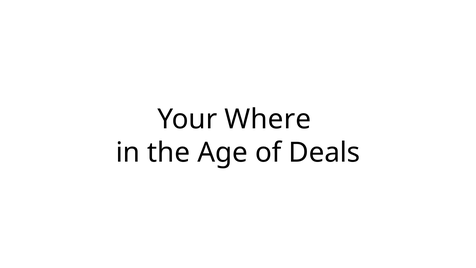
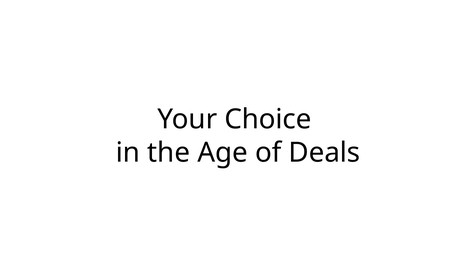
Where: Where -> Choice
